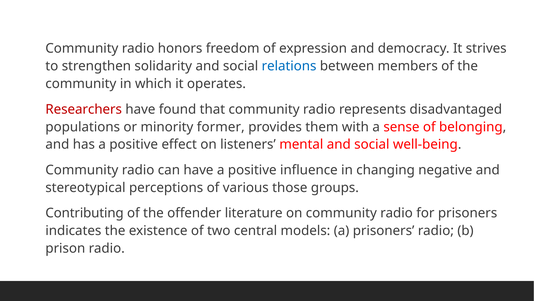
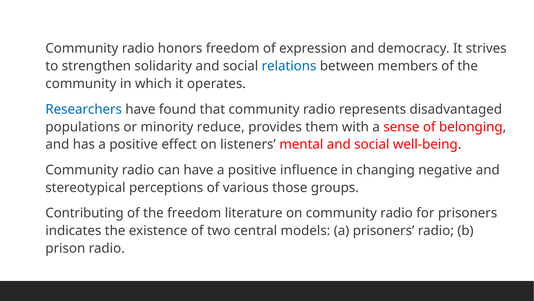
Researchers colour: red -> blue
former: former -> reduce
the offender: offender -> freedom
